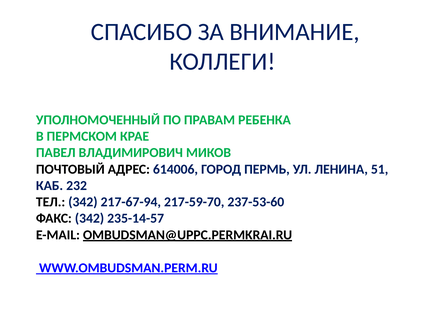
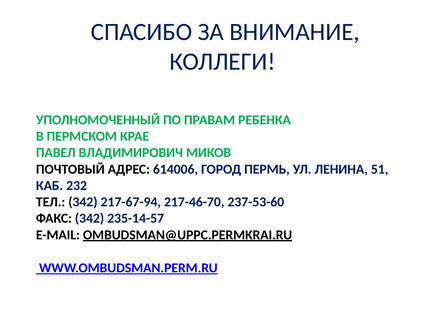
217-59-70: 217-59-70 -> 217-46-70
